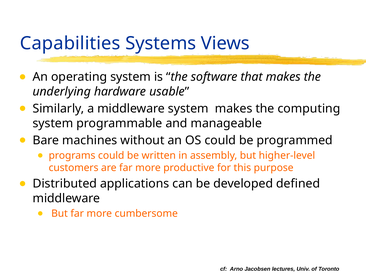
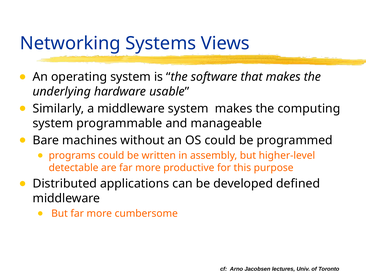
Capabilities: Capabilities -> Networking
customers: customers -> detectable
